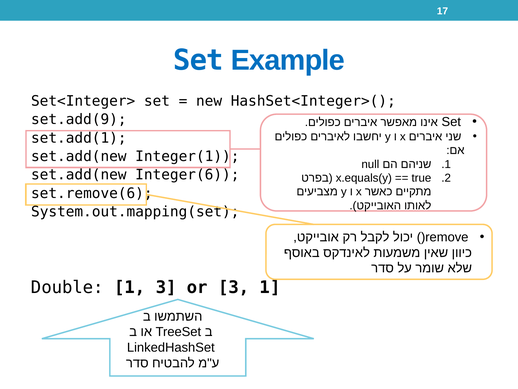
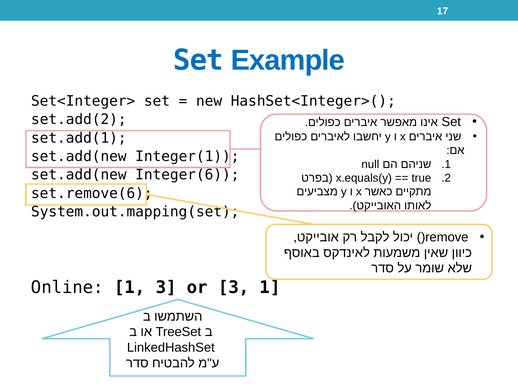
set.add(9: set.add(9 -> set.add(2
Double: Double -> Online
